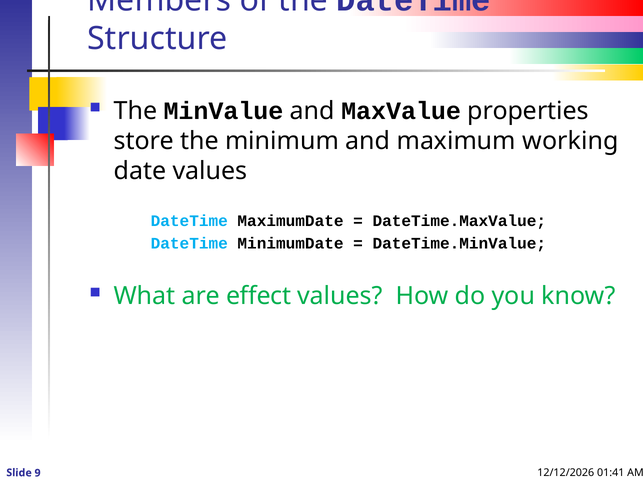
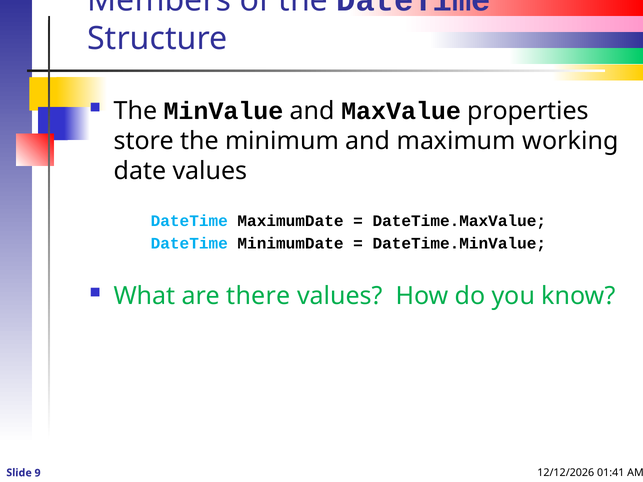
effect: effect -> there
